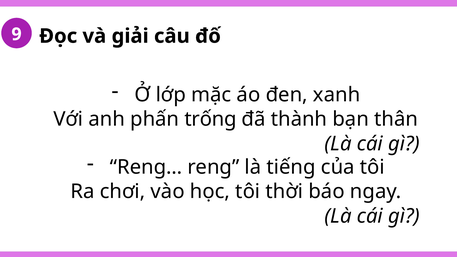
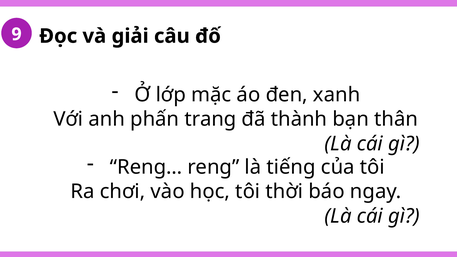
trống: trống -> trang
